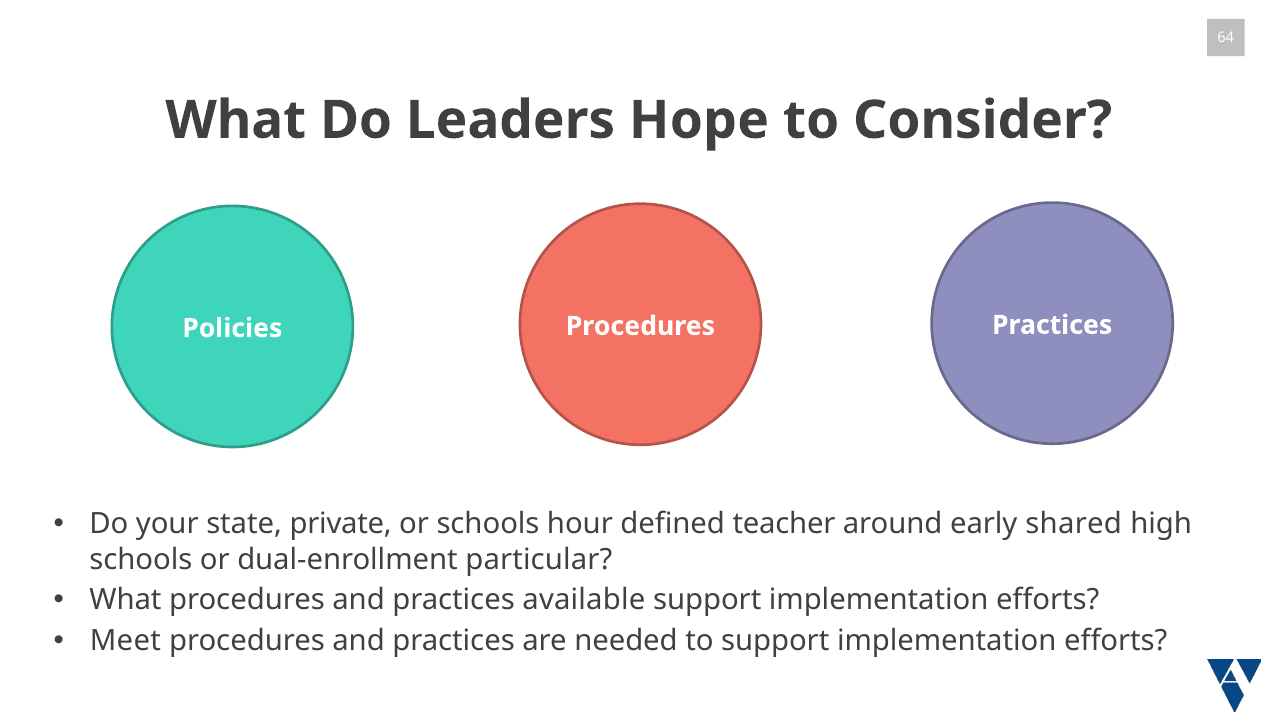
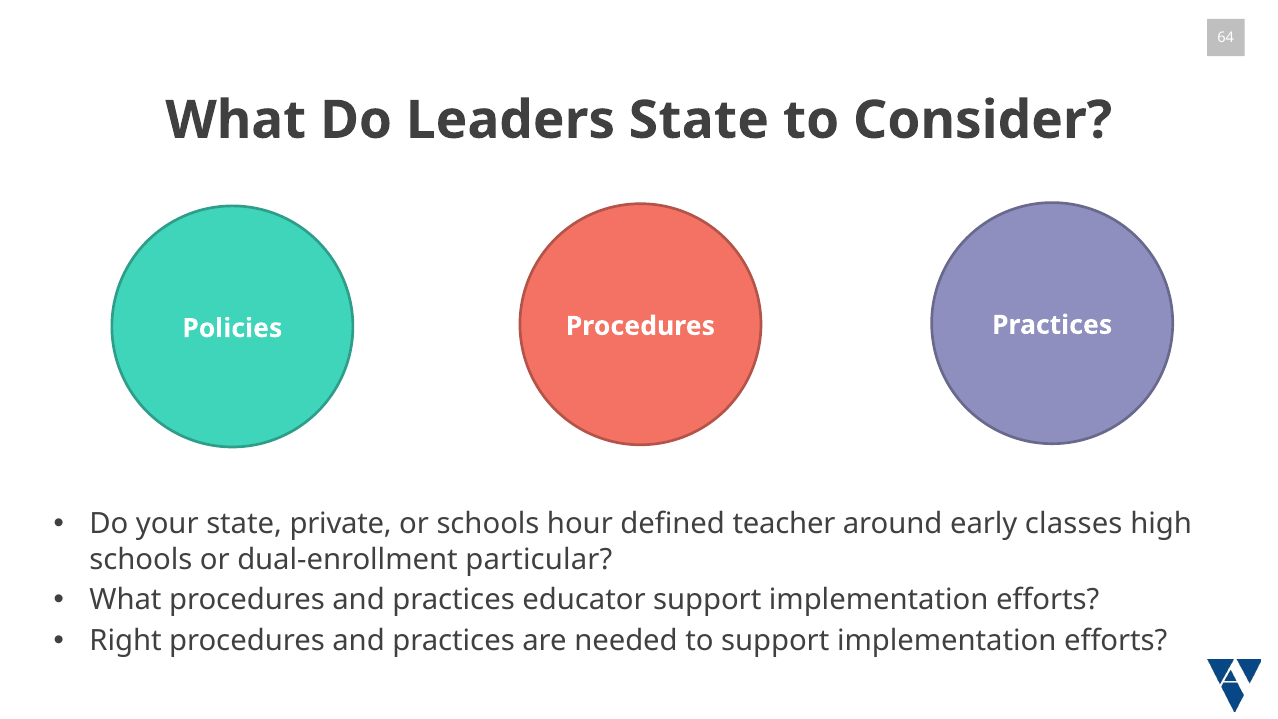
Leaders Hope: Hope -> State
shared: shared -> classes
available: available -> educator
Meet: Meet -> Right
